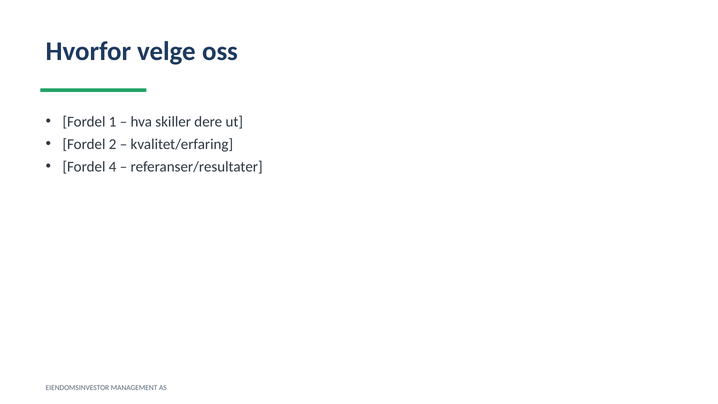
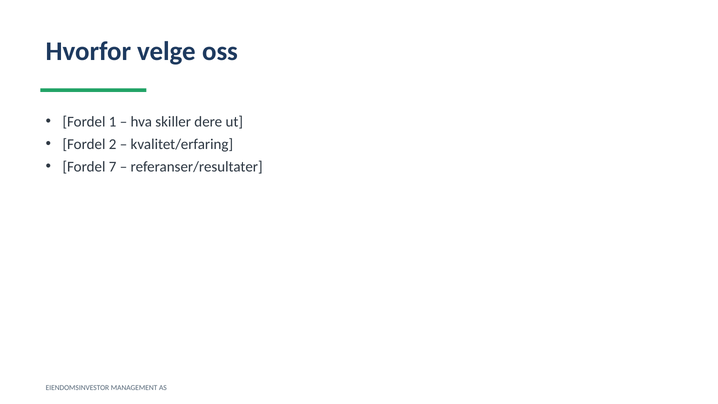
4: 4 -> 7
